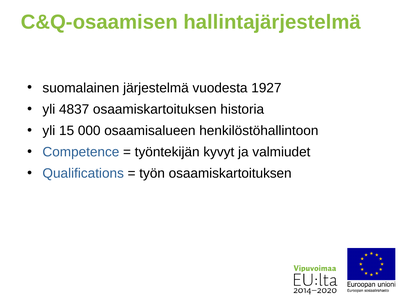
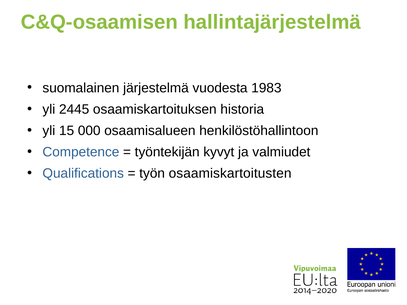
1927: 1927 -> 1983
4837: 4837 -> 2445
työn osaamiskartoituksen: osaamiskartoituksen -> osaamiskartoitusten
